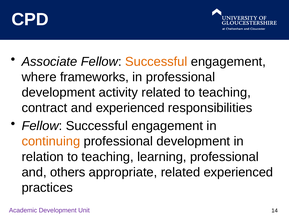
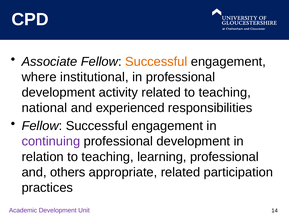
frameworks: frameworks -> institutional
contract: contract -> national
continuing colour: orange -> purple
related experienced: experienced -> participation
